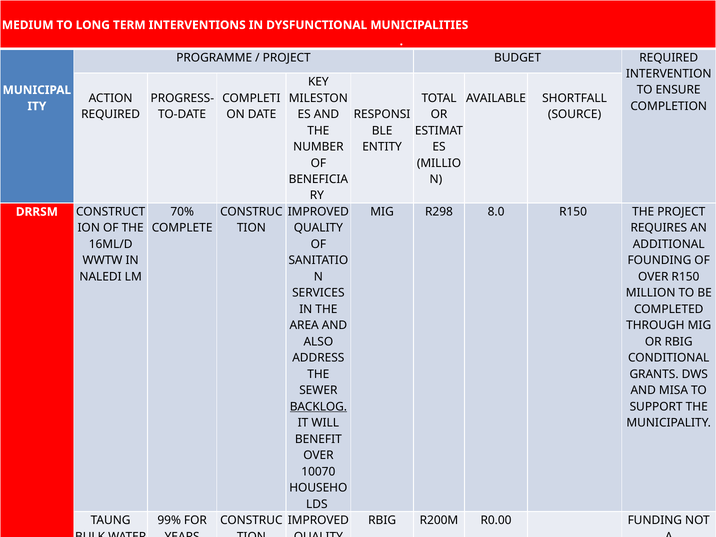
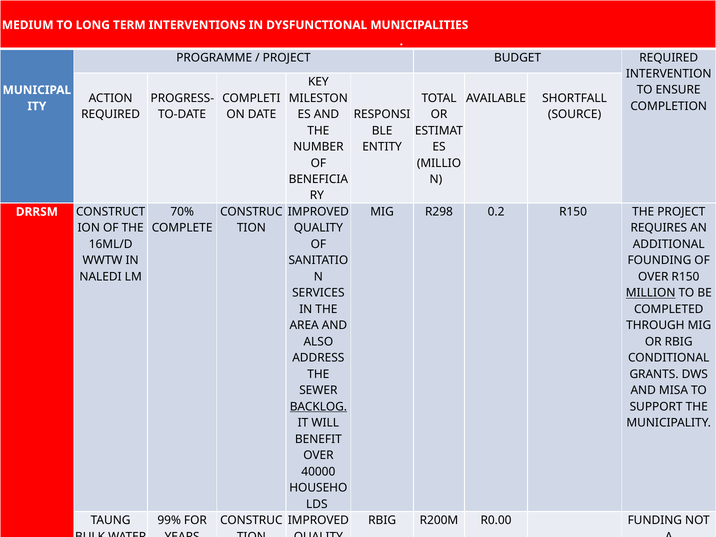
8.0: 8.0 -> 0.2
MILLION underline: none -> present
10070: 10070 -> 40000
